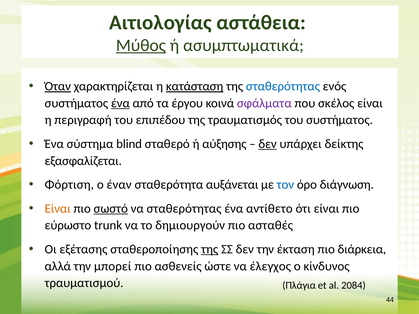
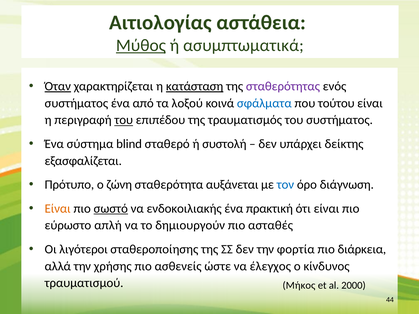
σταθερότητας at (283, 86) colour: blue -> purple
ένα at (120, 103) underline: present -> none
έργου: έργου -> λοξού
σφάλματα colour: purple -> blue
σκέλος: σκέλος -> τούτου
του at (124, 120) underline: none -> present
αύξησης: αύξησης -> συστολή
δεν at (268, 144) underline: present -> none
Φόρτιση: Φόρτιση -> Πρότυπο
έναν: έναν -> ζώνη
να σταθερότητας: σταθερότητας -> ενδοκοιλιακής
αντίθετο: αντίθετο -> πρακτική
trunk: trunk -> απλή
εξέτασης: εξέτασης -> λιγότεροι
της at (210, 249) underline: present -> none
έκταση: έκταση -> φορτία
μπορεί: μπορεί -> χρήσης
Πλάγια: Πλάγια -> Μήκος
2084: 2084 -> 2000
